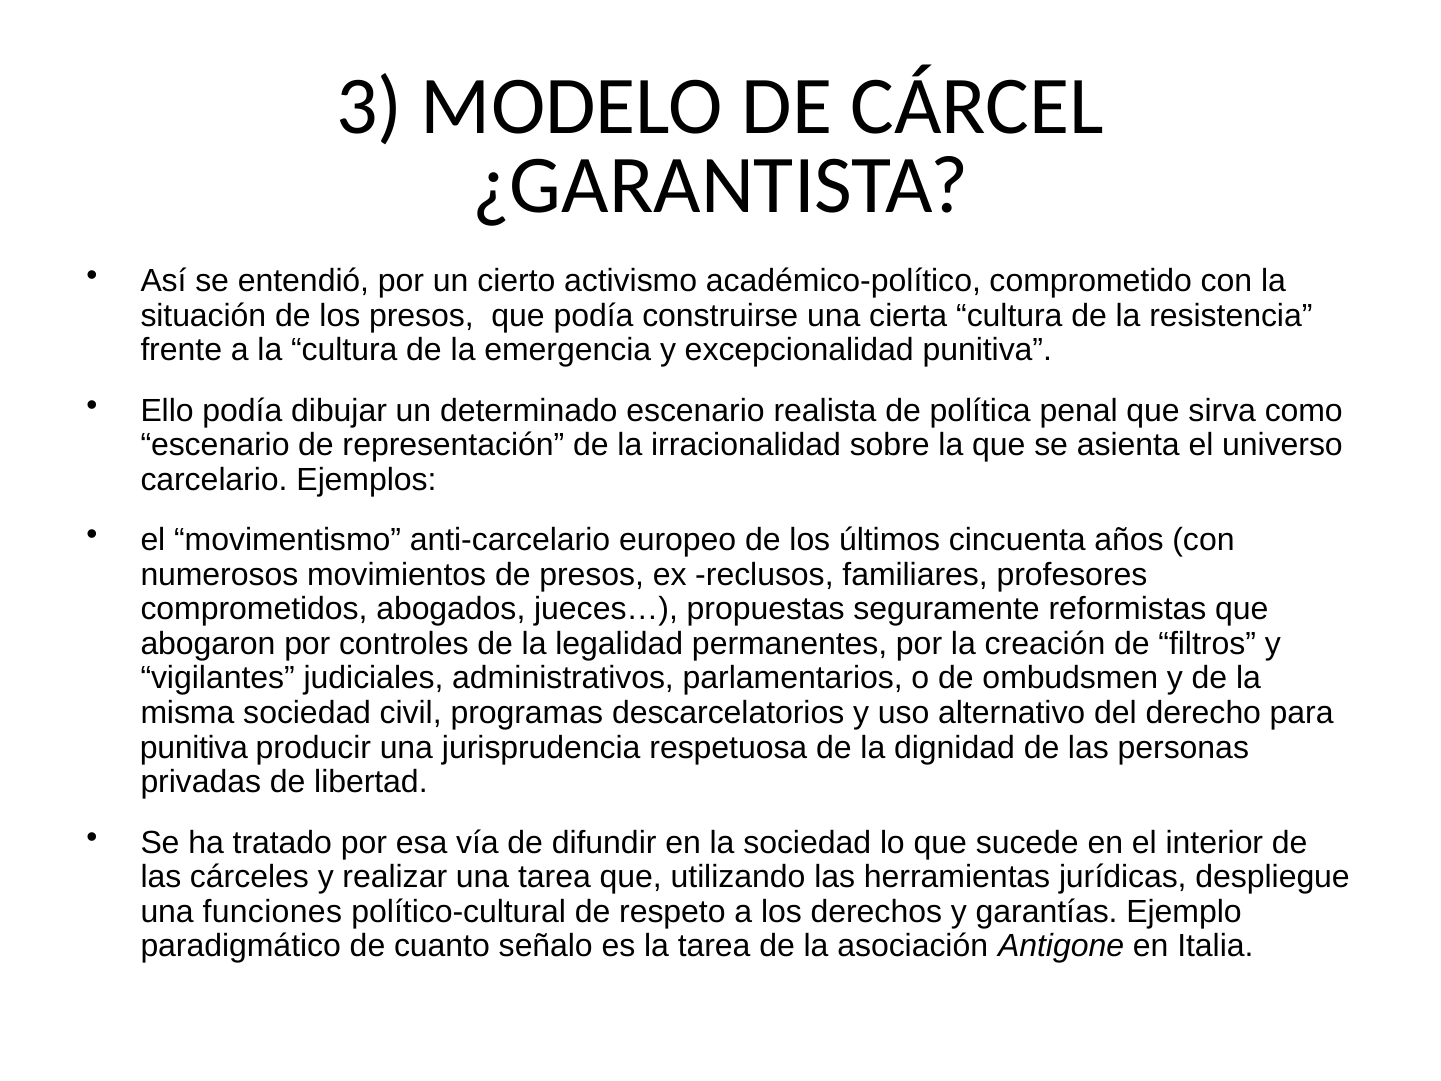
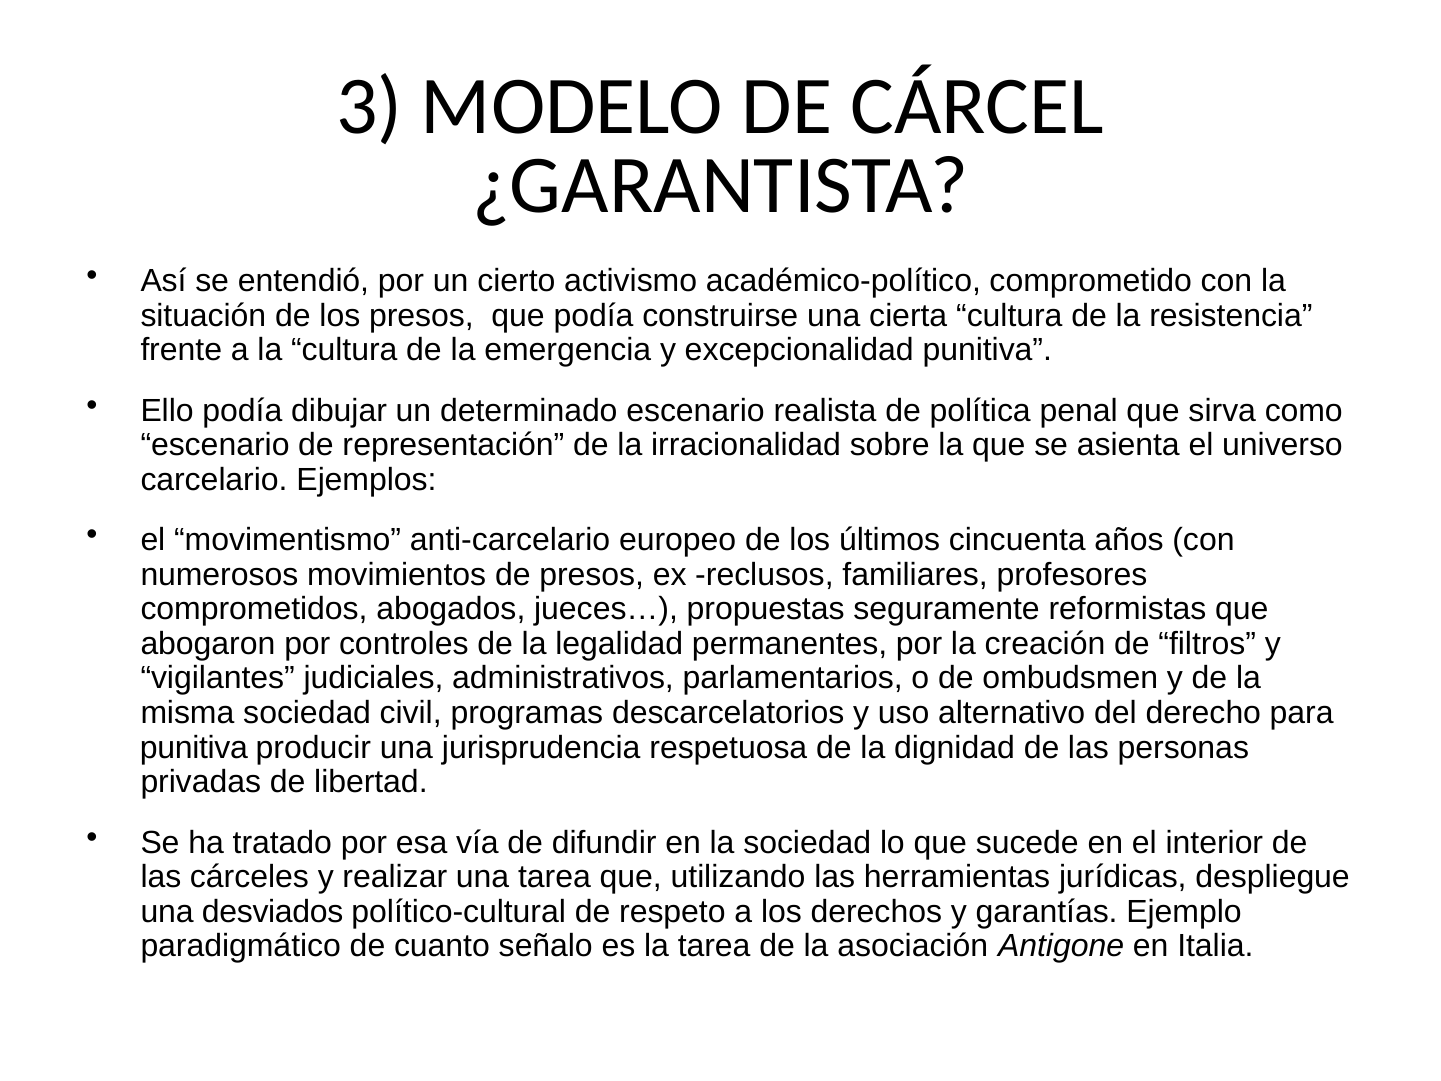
funciones: funciones -> desviados
